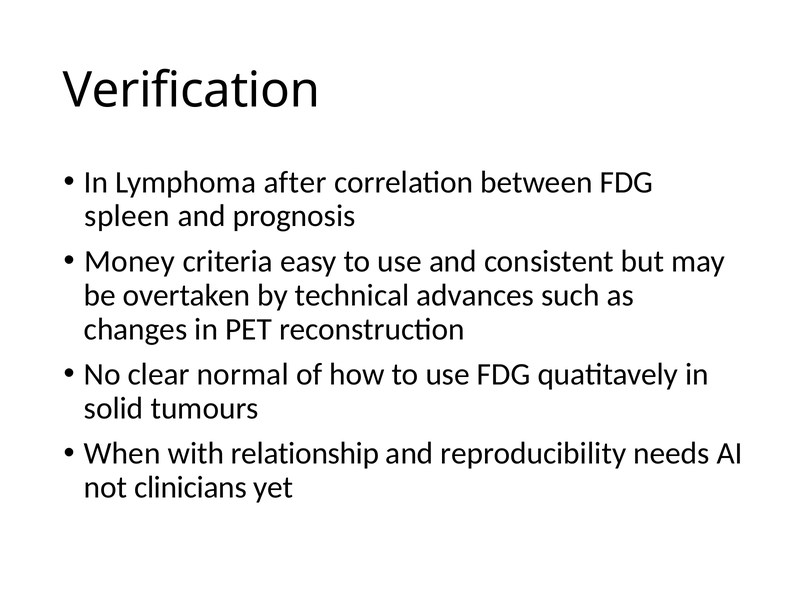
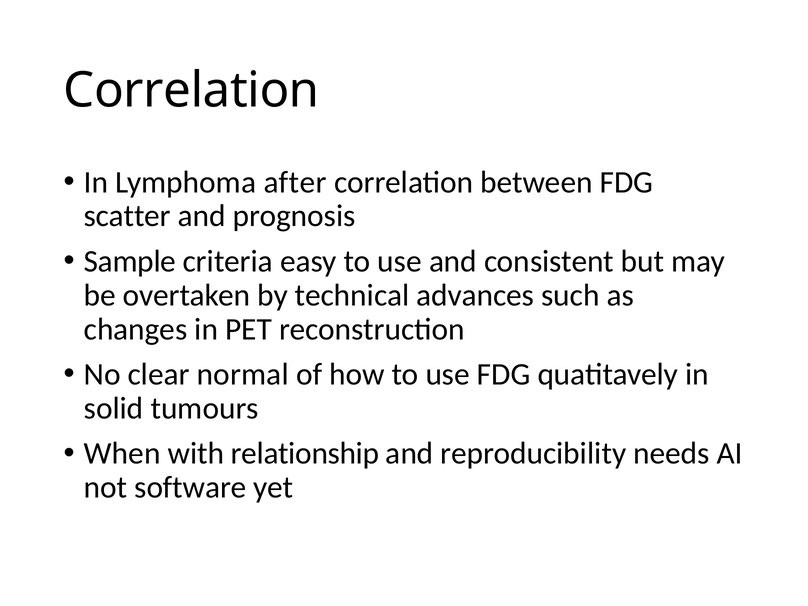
Verification at (191, 90): Verification -> Correlation
spleen: spleen -> scatter
Money: Money -> Sample
clinicians: clinicians -> software
